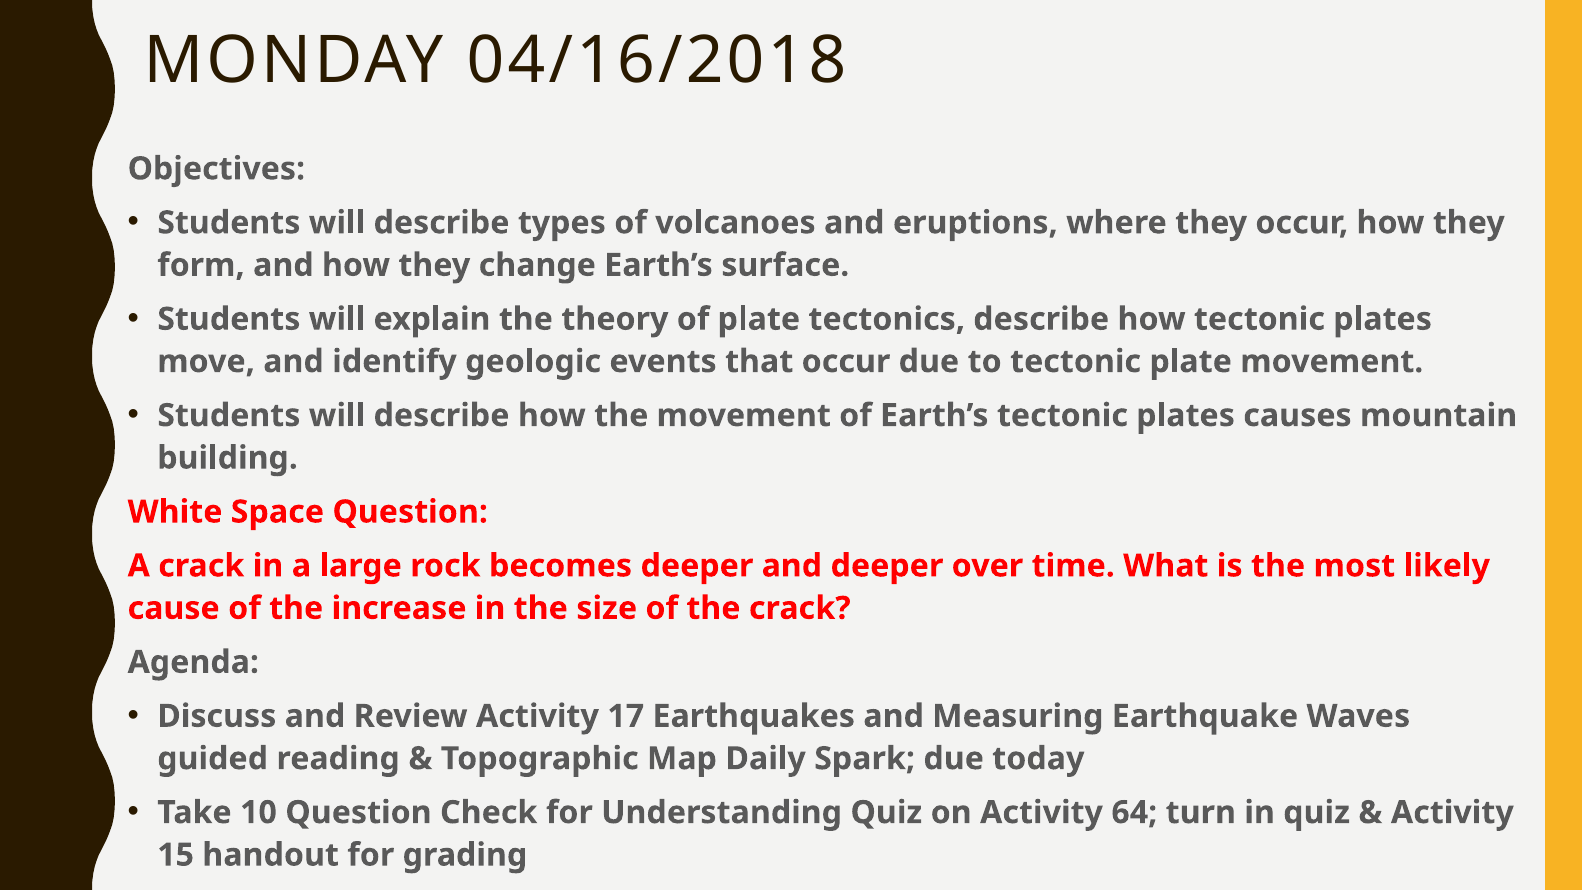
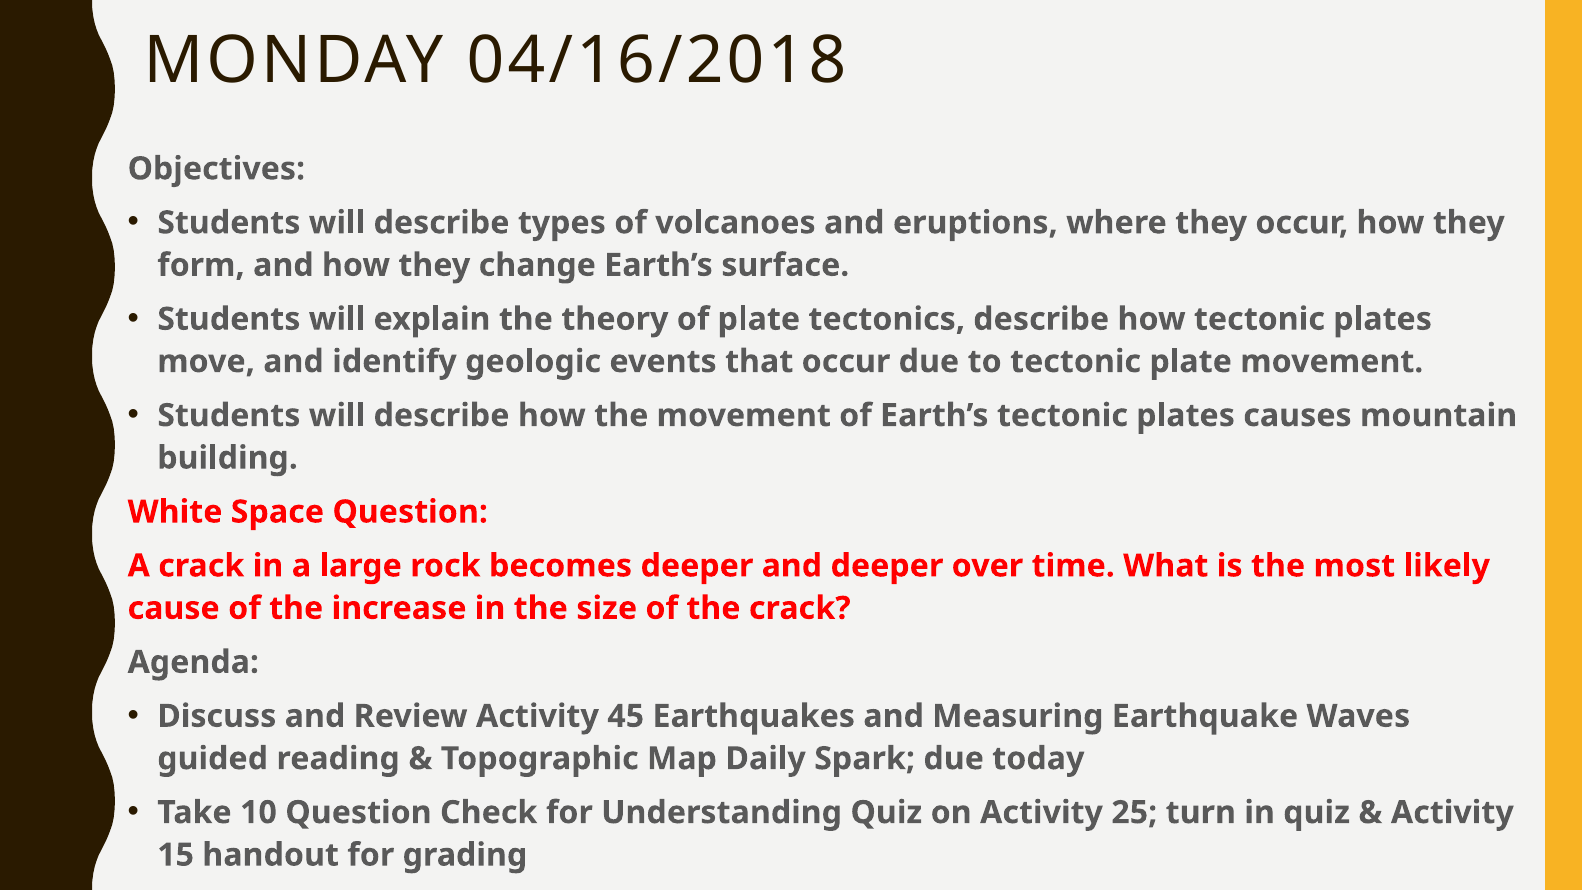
17: 17 -> 45
64: 64 -> 25
